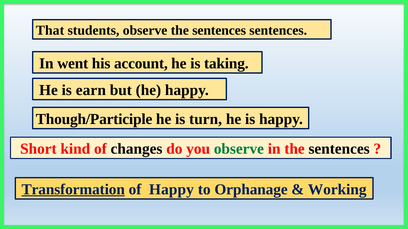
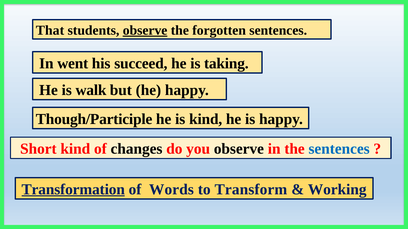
observe at (145, 30) underline: none -> present
sentences at (219, 30): sentences -> forgotten
account: account -> succeed
earn: earn -> walk
is turn: turn -> kind
observe at (239, 149) colour: green -> black
sentences at (339, 149) colour: black -> blue
of Happy: Happy -> Words
Orphanage: Orphanage -> Transform
